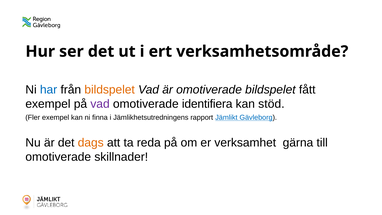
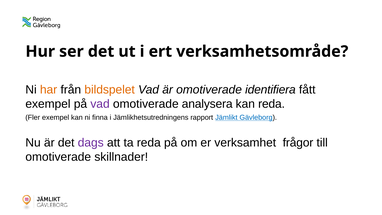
har colour: blue -> orange
omotiverade bildspelet: bildspelet -> identifiera
identifiera: identifiera -> analysera
kan stöd: stöd -> reda
dags colour: orange -> purple
gärna: gärna -> frågor
